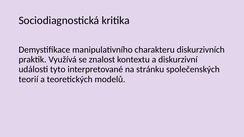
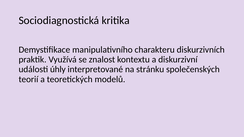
tyto: tyto -> úhly
